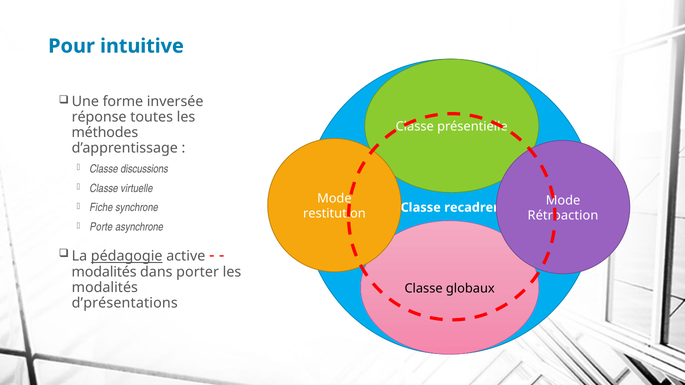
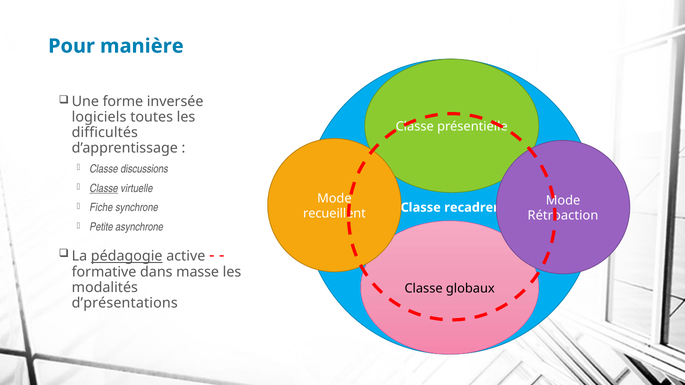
intuitive: intuitive -> manière
réponse: réponse -> logiciels
méthodes: méthodes -> difficultés
Classe at (104, 188) underline: none -> present
restitution: restitution -> recueillent
Porte: Porte -> Petite
modalités at (104, 273): modalités -> formative
porter: porter -> masse
